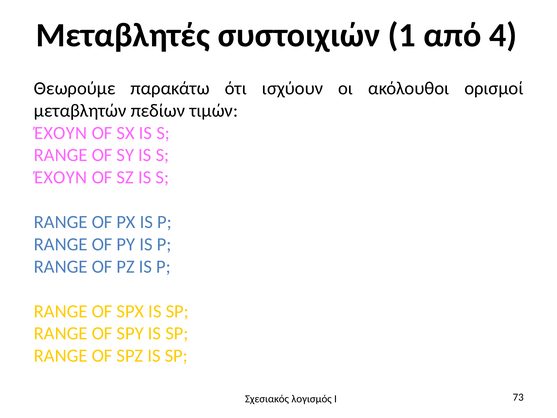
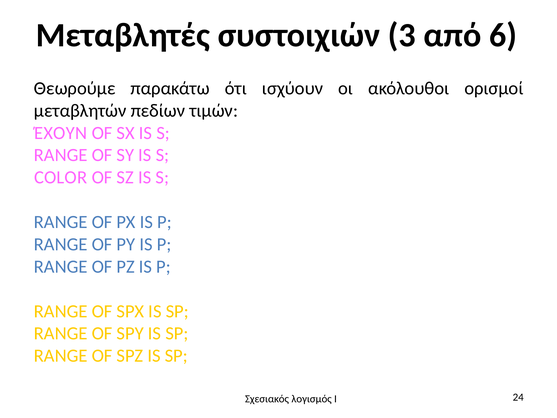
1: 1 -> 3
4: 4 -> 6
ΈΧΟΥΝ at (61, 177): ΈΧΟΥΝ -> COLOR
73: 73 -> 24
